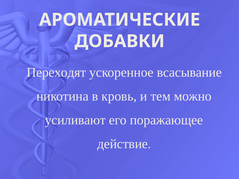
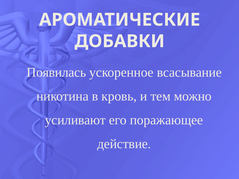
Переходят: Переходят -> Появилась
